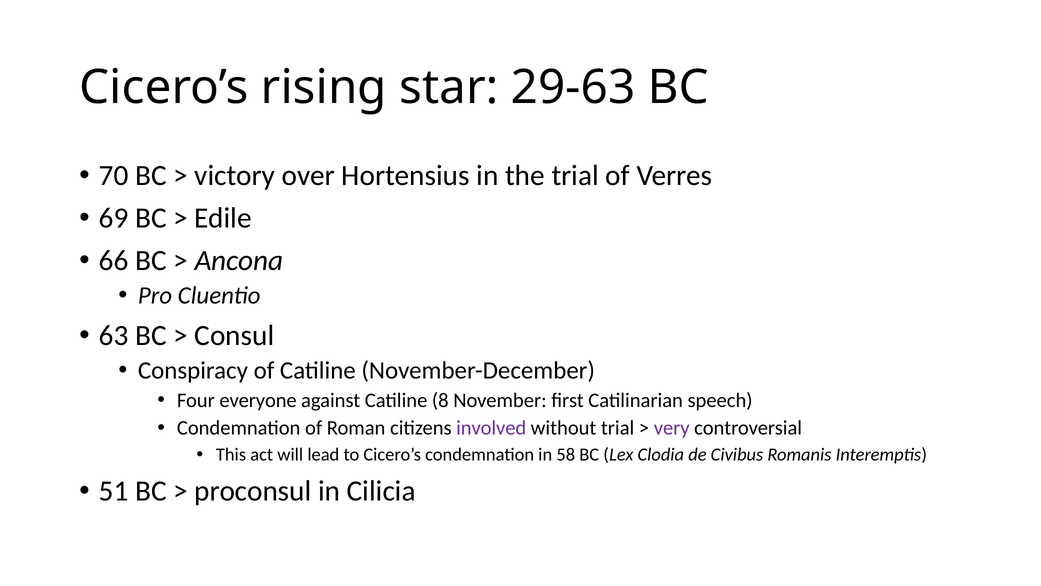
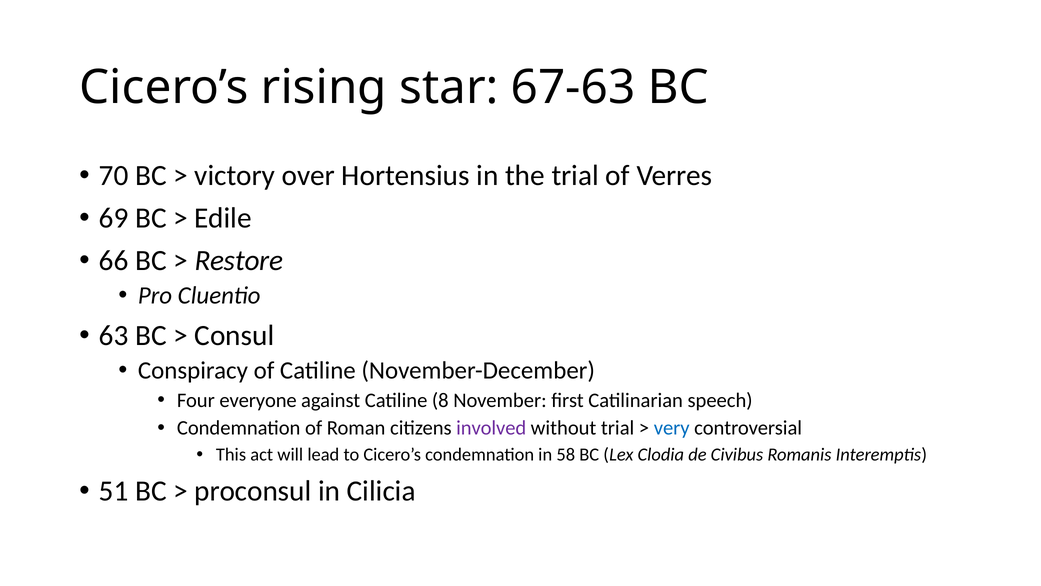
29-63: 29-63 -> 67-63
Ancona: Ancona -> Restore
very colour: purple -> blue
